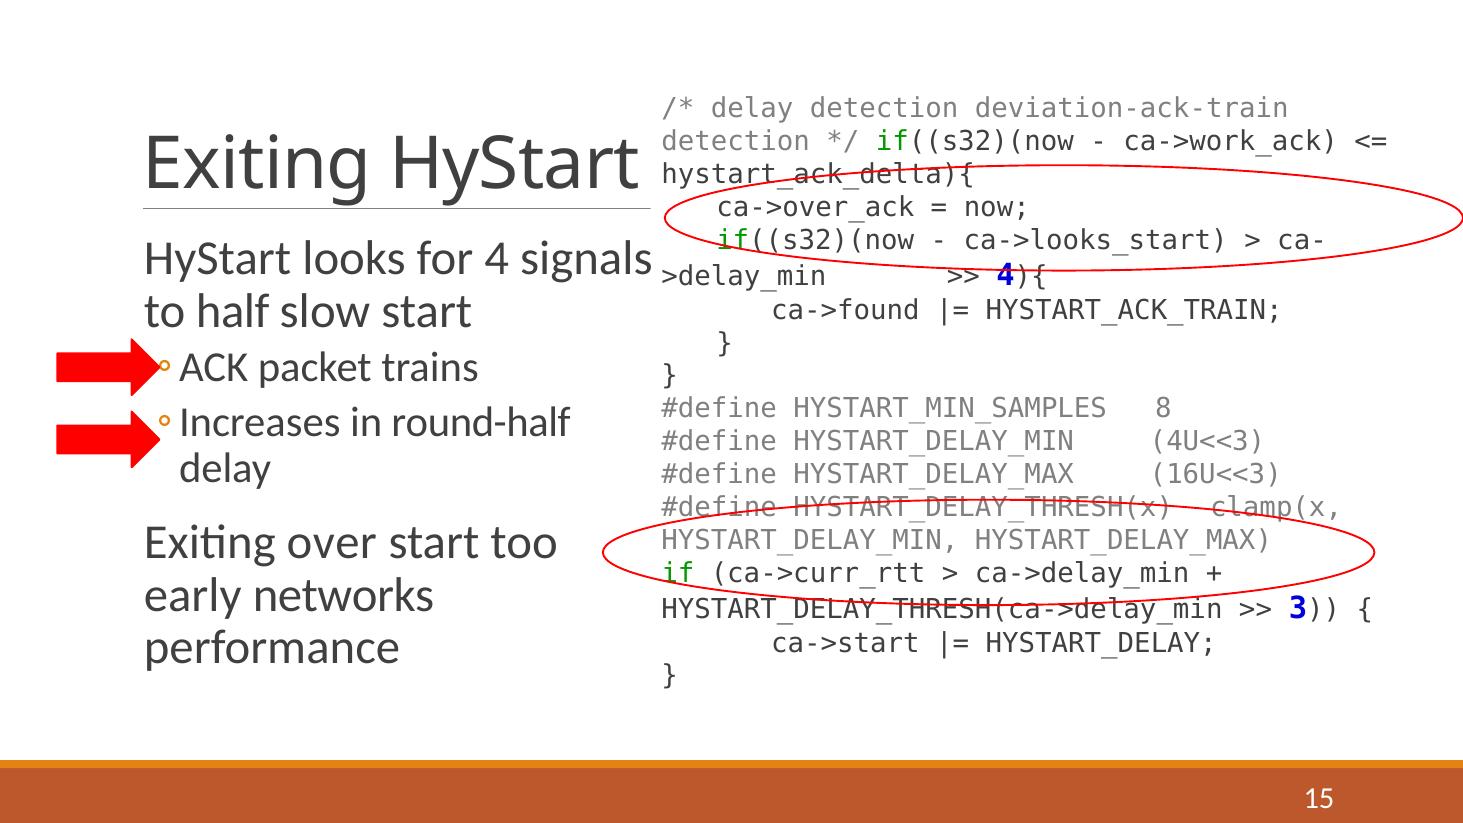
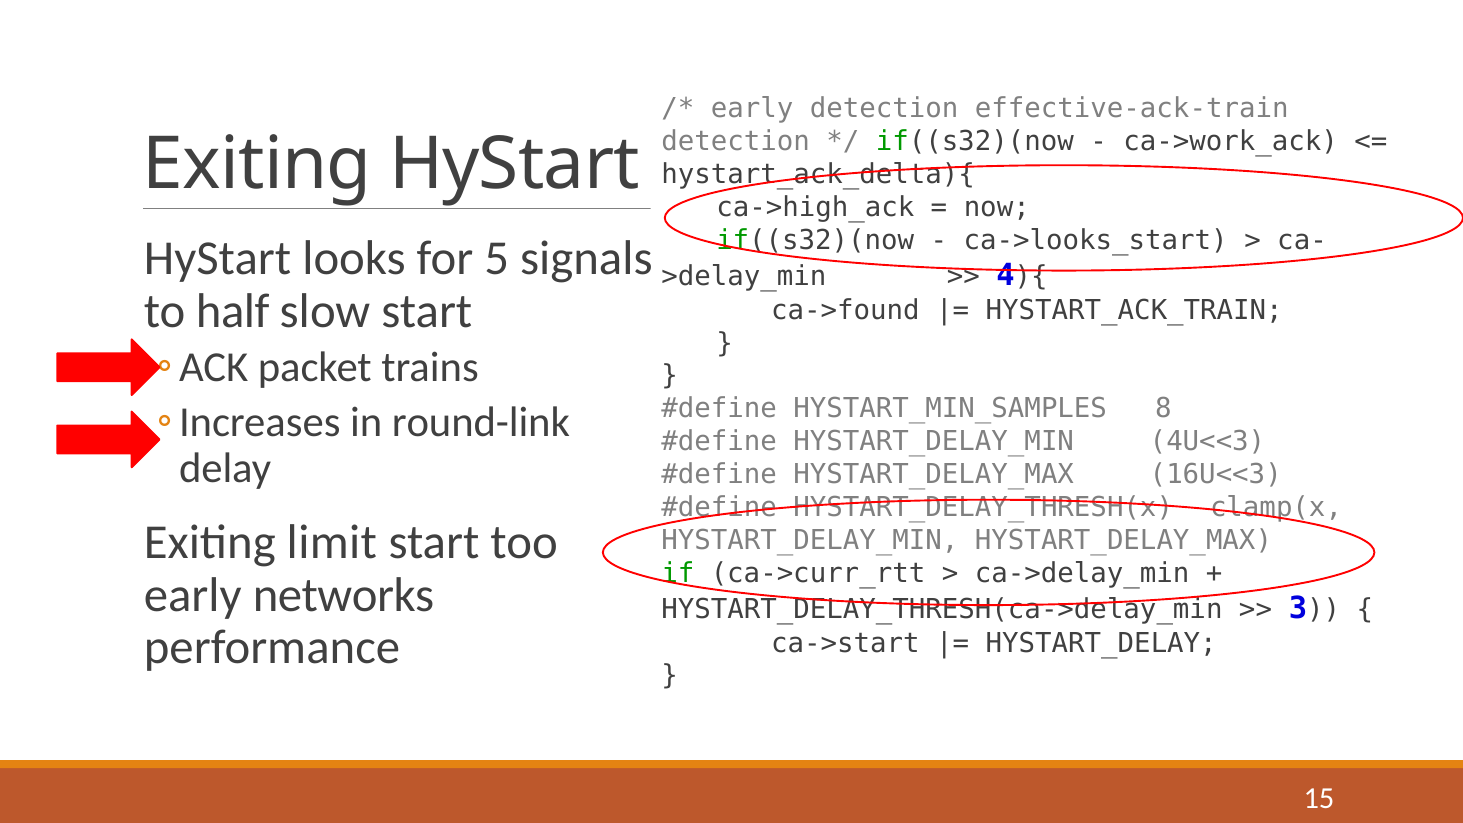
delay at (752, 109): delay -> early
deviation-ack-train: deviation-ack-train -> effective-ack-train
ca->over_ack: ca->over_ack -> ca->high_ack
4: 4 -> 5
round-half: round-half -> round-link
over: over -> limit
